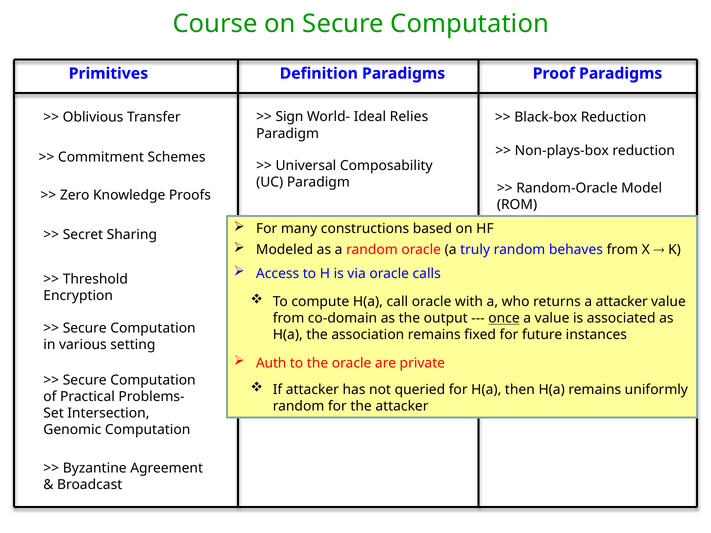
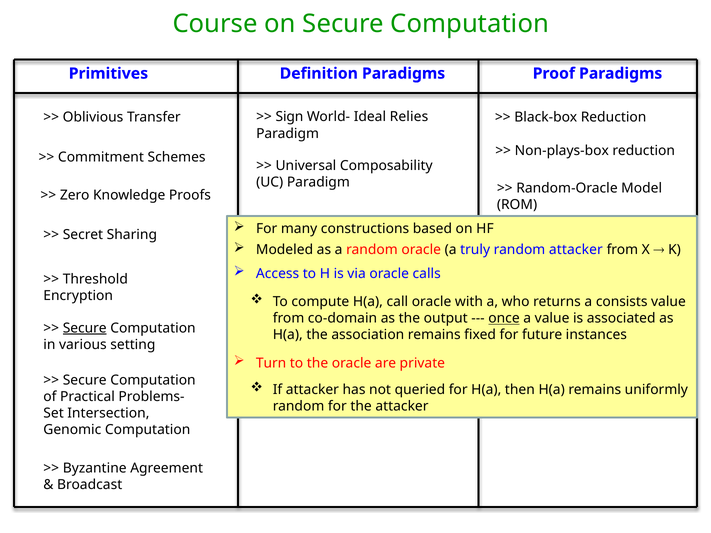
random behaves: behaves -> attacker
a attacker: attacker -> consists
Secure at (85, 328) underline: none -> present
Auth: Auth -> Turn
